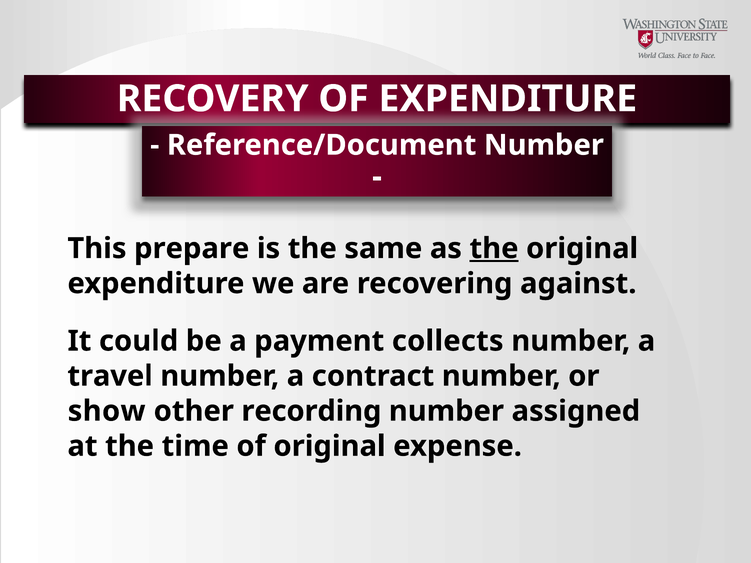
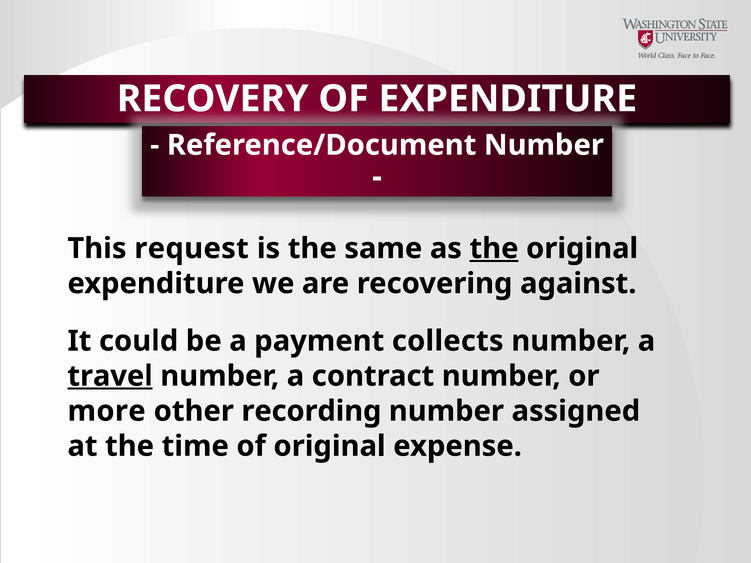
prepare: prepare -> request
travel underline: none -> present
show: show -> more
